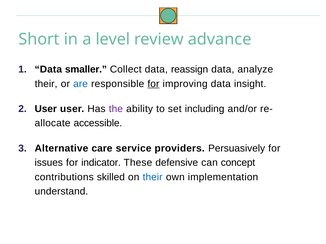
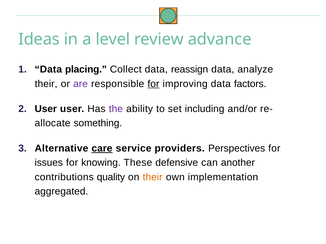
Short: Short -> Ideas
smaller: smaller -> placing
are colour: blue -> purple
insight: insight -> factors
accessible: accessible -> something
care underline: none -> present
Persuasively: Persuasively -> Perspectives
indicator: indicator -> knowing
concept: concept -> another
skilled: skilled -> quality
their at (153, 177) colour: blue -> orange
understand: understand -> aggregated
